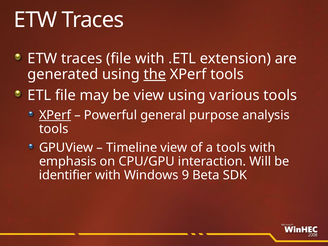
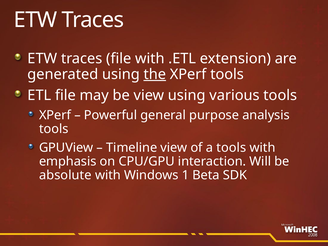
XPerf at (55, 115) underline: present -> none
identifier: identifier -> absolute
9: 9 -> 1
